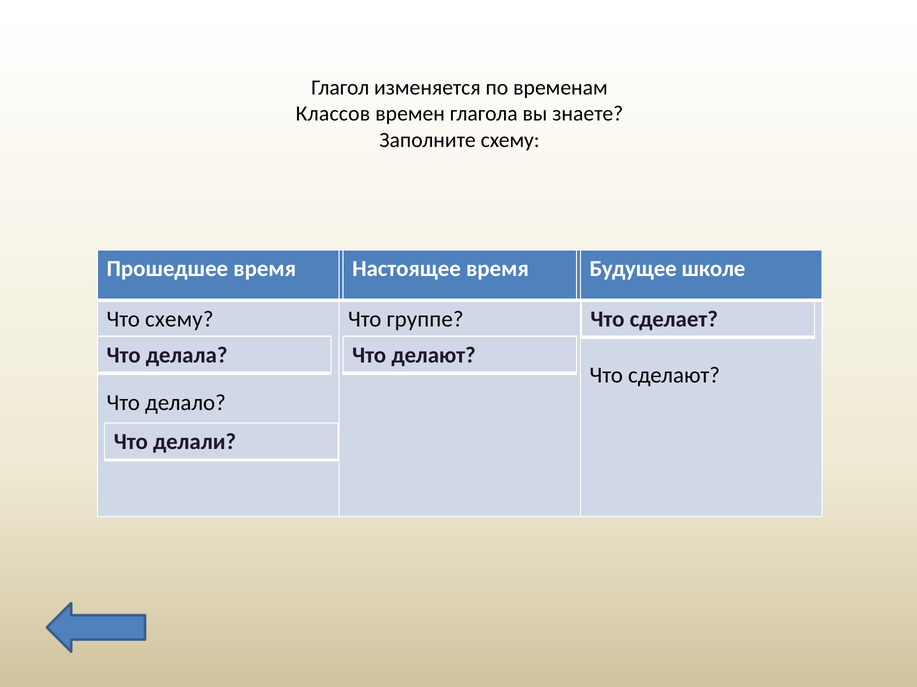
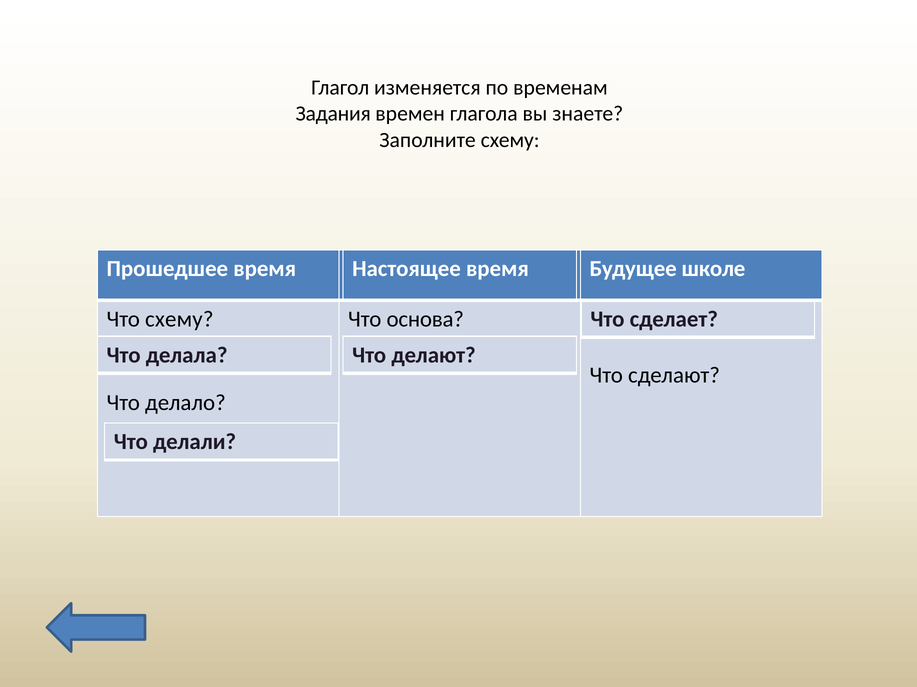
Классов: Классов -> Задания
группе: группе -> основа
